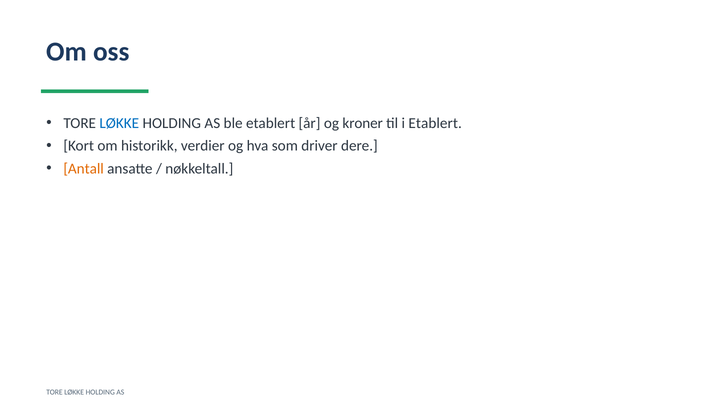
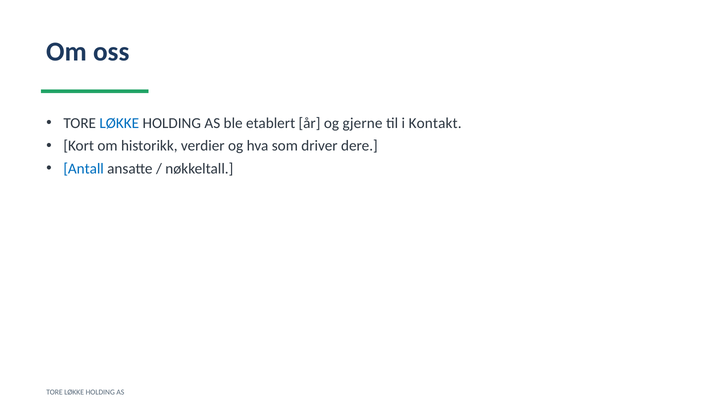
kroner: kroner -> gjerne
i Etablert: Etablert -> Kontakt
Antall colour: orange -> blue
